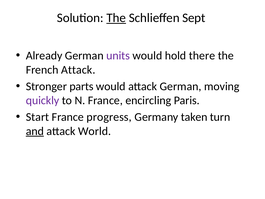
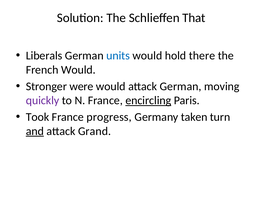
The at (116, 18) underline: present -> none
Sept: Sept -> That
Already: Already -> Liberals
units colour: purple -> blue
French Attack: Attack -> Would
parts: parts -> were
encircling underline: none -> present
Start: Start -> Took
World: World -> Grand
